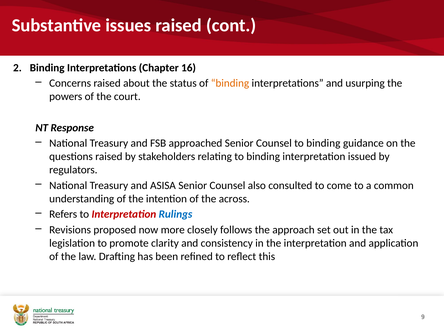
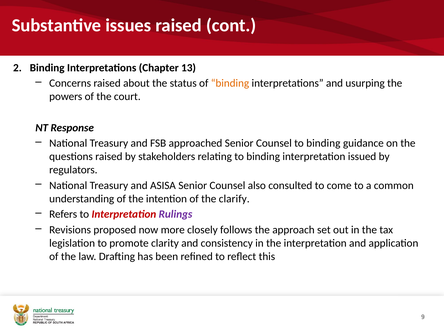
16: 16 -> 13
across: across -> clarify
Rulings colour: blue -> purple
